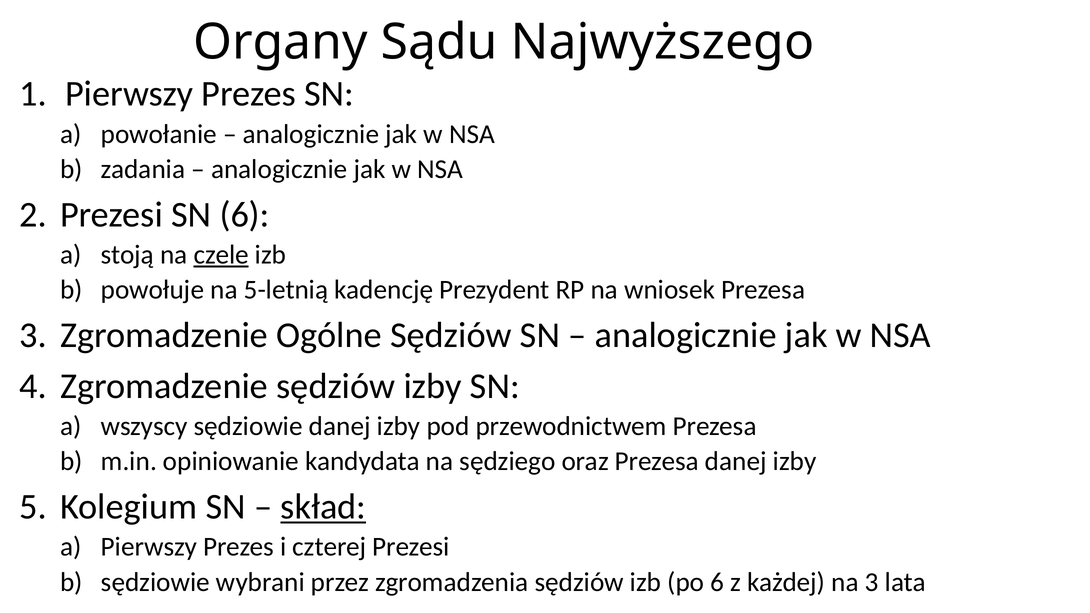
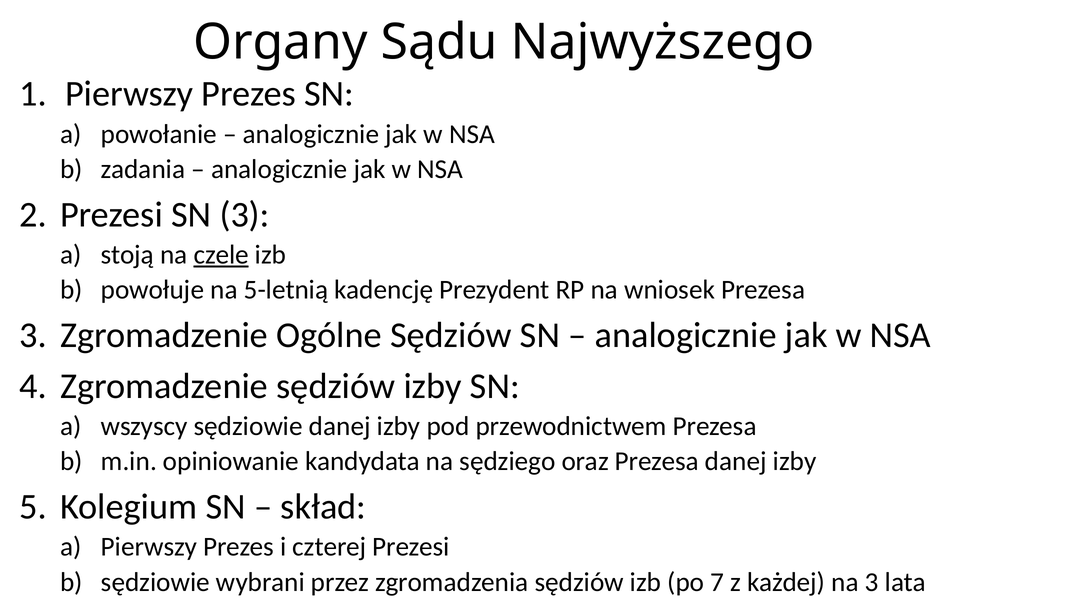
SN 6: 6 -> 3
skład underline: present -> none
po 6: 6 -> 7
